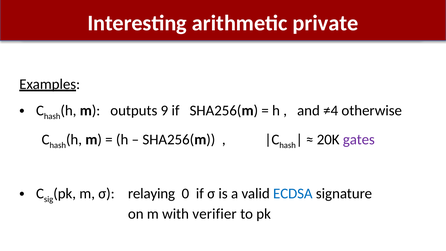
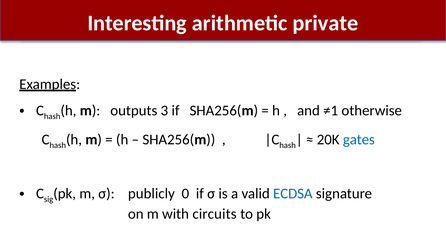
9: 9 -> 3
≠4: ≠4 -> ≠1
gates colour: purple -> blue
relaying: relaying -> publicly
verifier: verifier -> circuits
